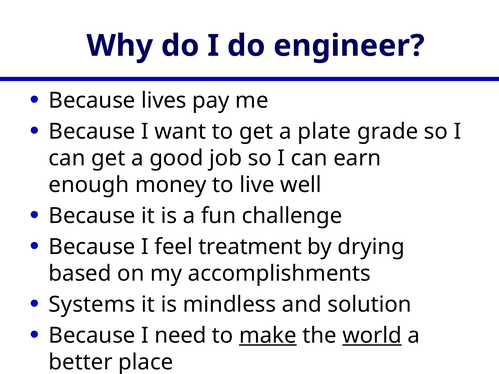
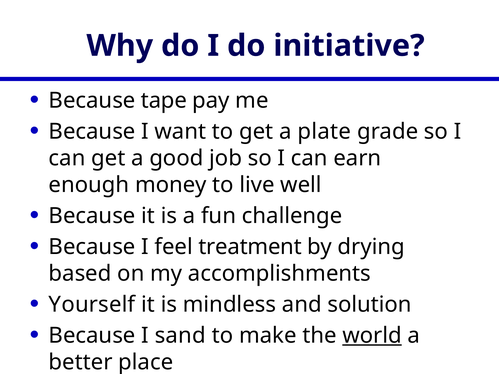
engineer: engineer -> initiative
lives: lives -> tape
Systems: Systems -> Yourself
need: need -> sand
make underline: present -> none
